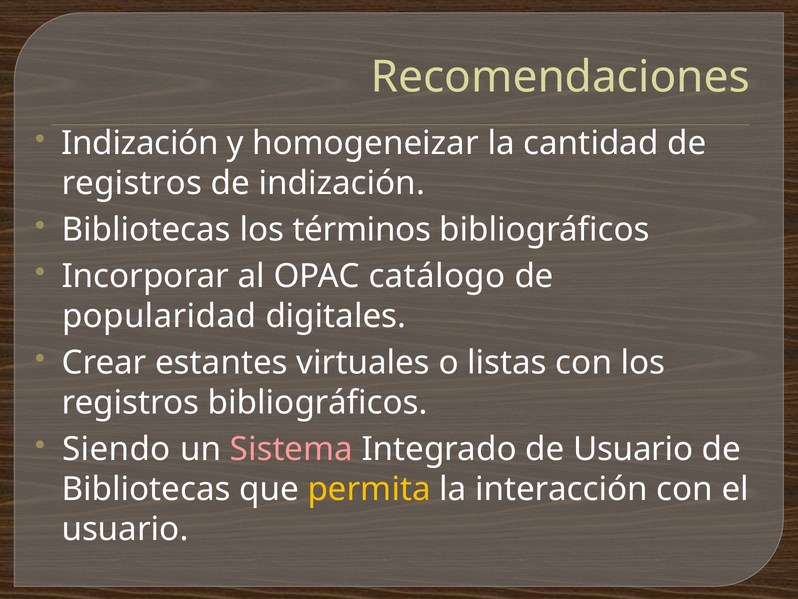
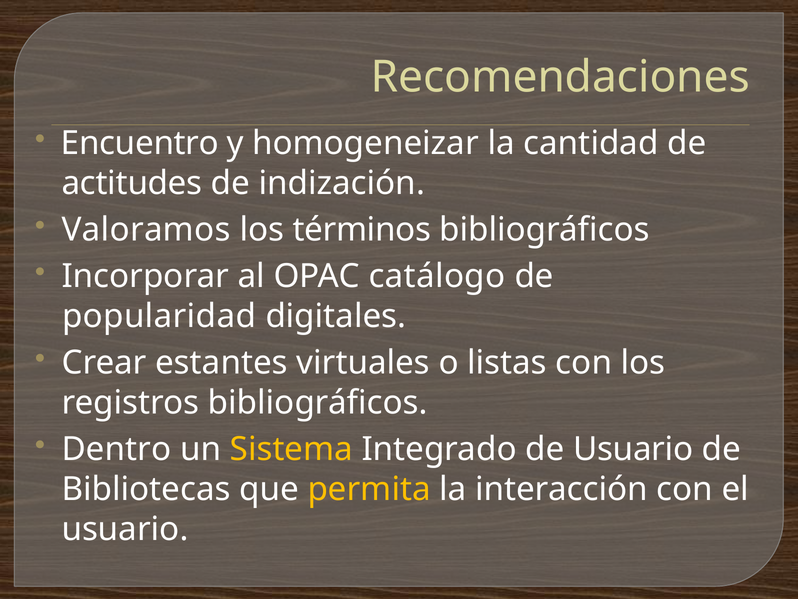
Indización at (140, 143): Indización -> Encuentro
registros at (132, 183): registros -> actitudes
Bibliotecas at (146, 230): Bibliotecas -> Valoramos
Siendo: Siendo -> Dentro
Sistema colour: pink -> yellow
